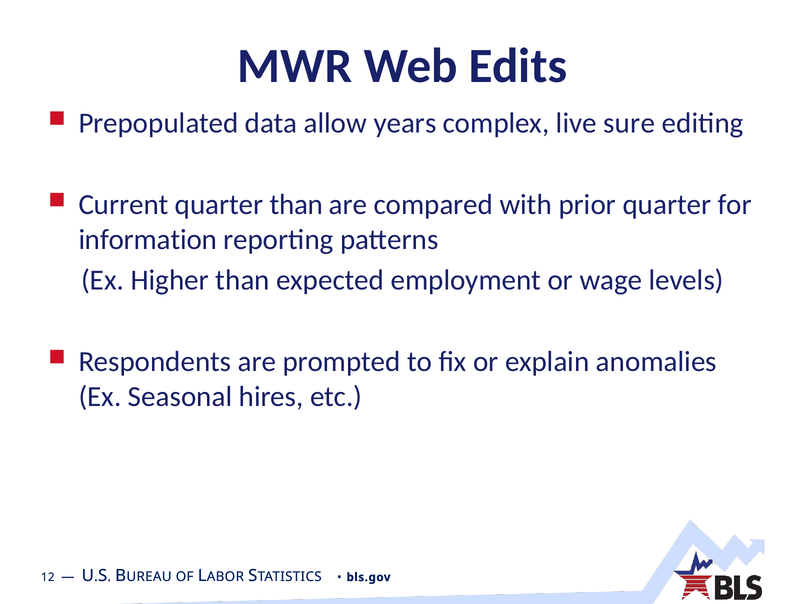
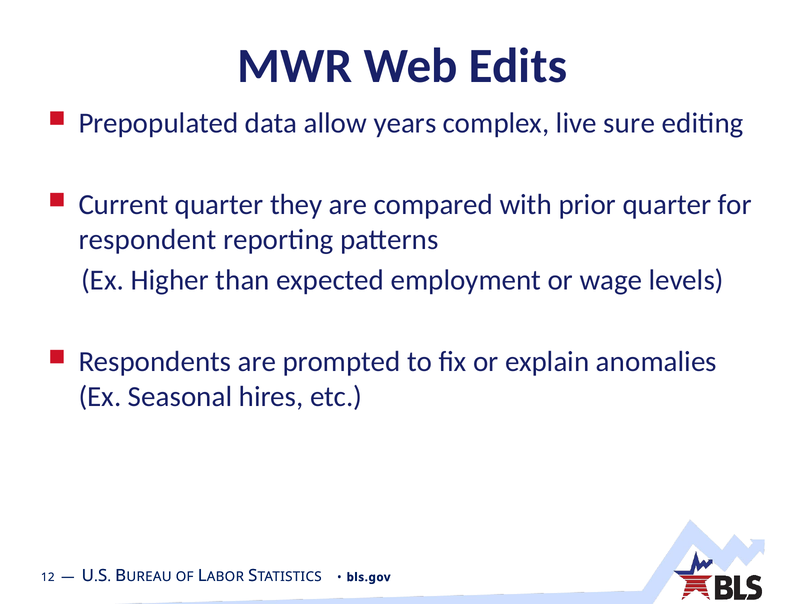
quarter than: than -> they
information: information -> respondent
